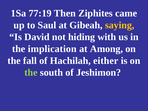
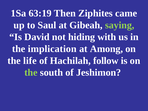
77:19: 77:19 -> 63:19
saying colour: yellow -> light green
fall: fall -> life
either: either -> follow
